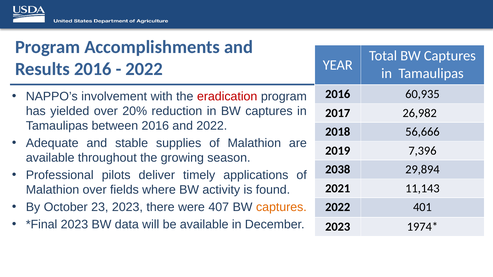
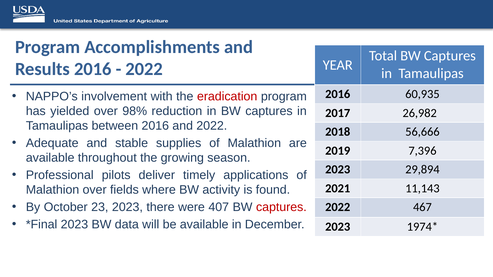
20%: 20% -> 98%
2038 at (338, 170): 2038 -> 2023
captures at (281, 207) colour: orange -> red
401: 401 -> 467
